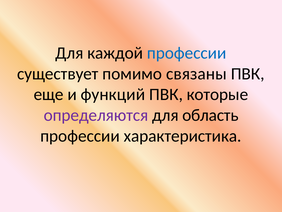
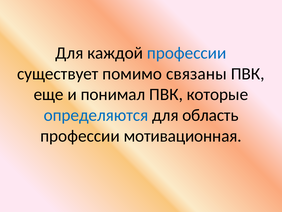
функций: функций -> понимал
определяются colour: purple -> blue
характеристика: характеристика -> мотивационная
